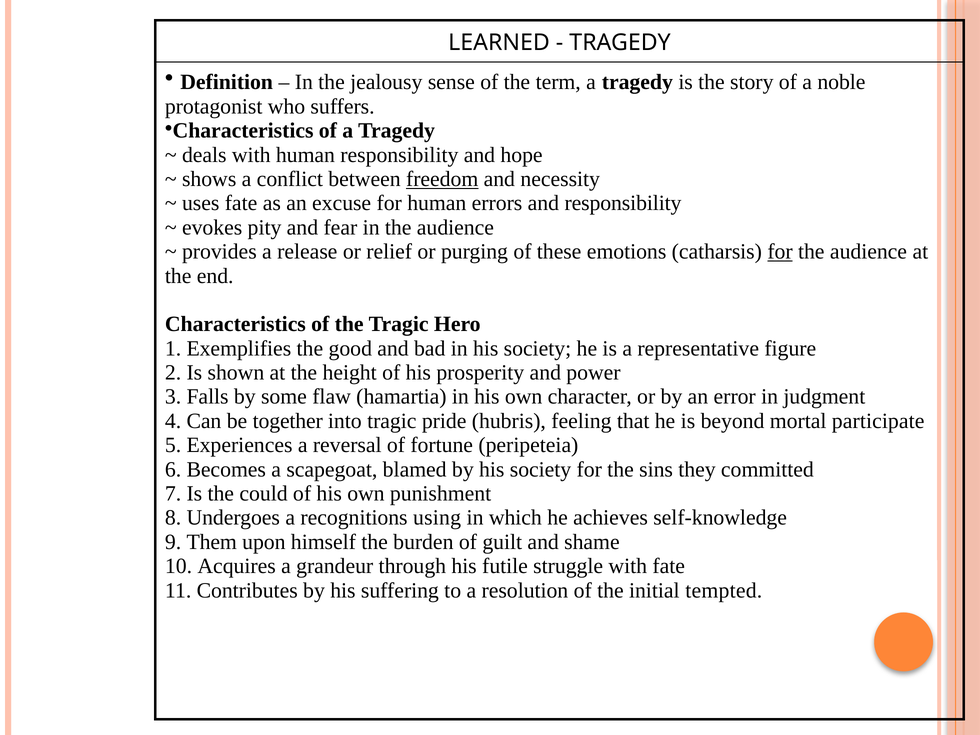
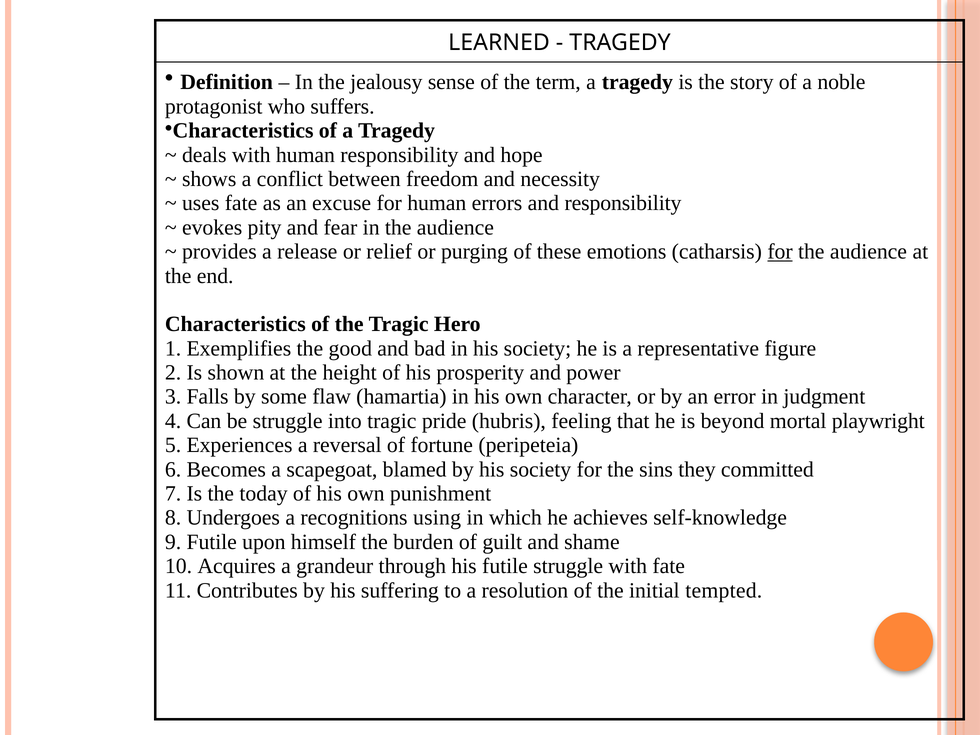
freedom underline: present -> none
be together: together -> struggle
participate: participate -> playwright
could: could -> today
Them at (212, 542): Them -> Futile
